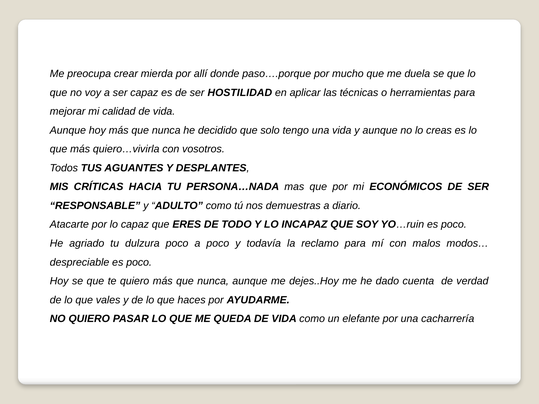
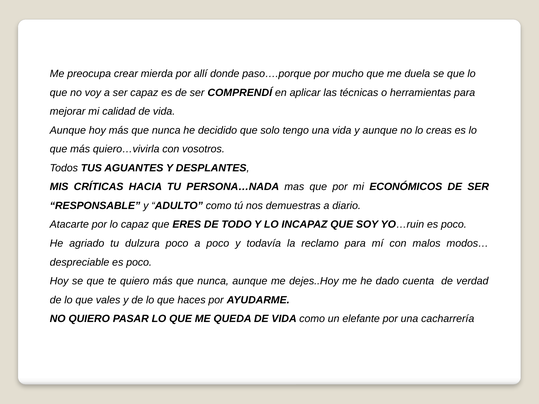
HOSTILIDAD: HOSTILIDAD -> COMPRENDÍ
